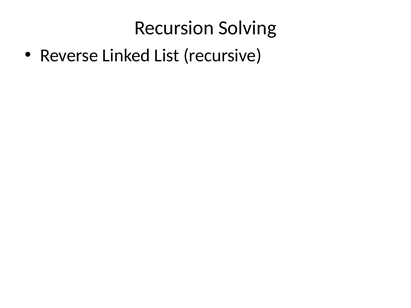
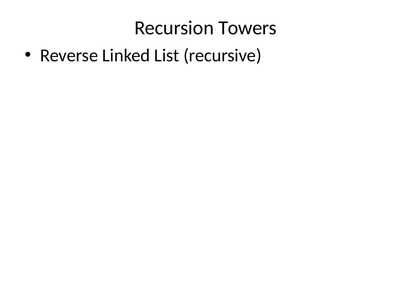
Solving: Solving -> Towers
